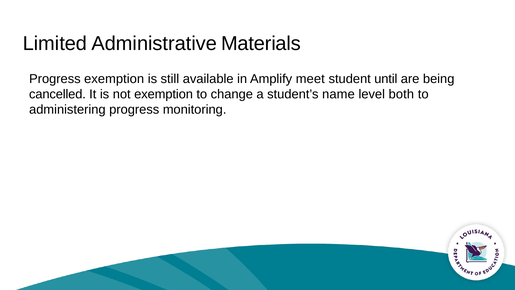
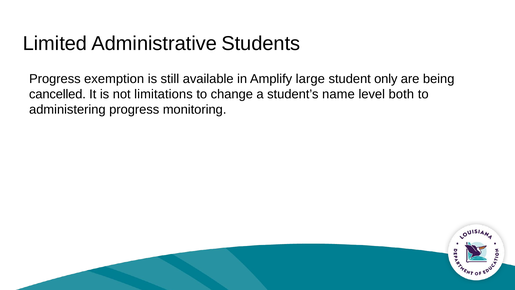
Materials: Materials -> Students
meet: meet -> large
until: until -> only
not exemption: exemption -> limitations
